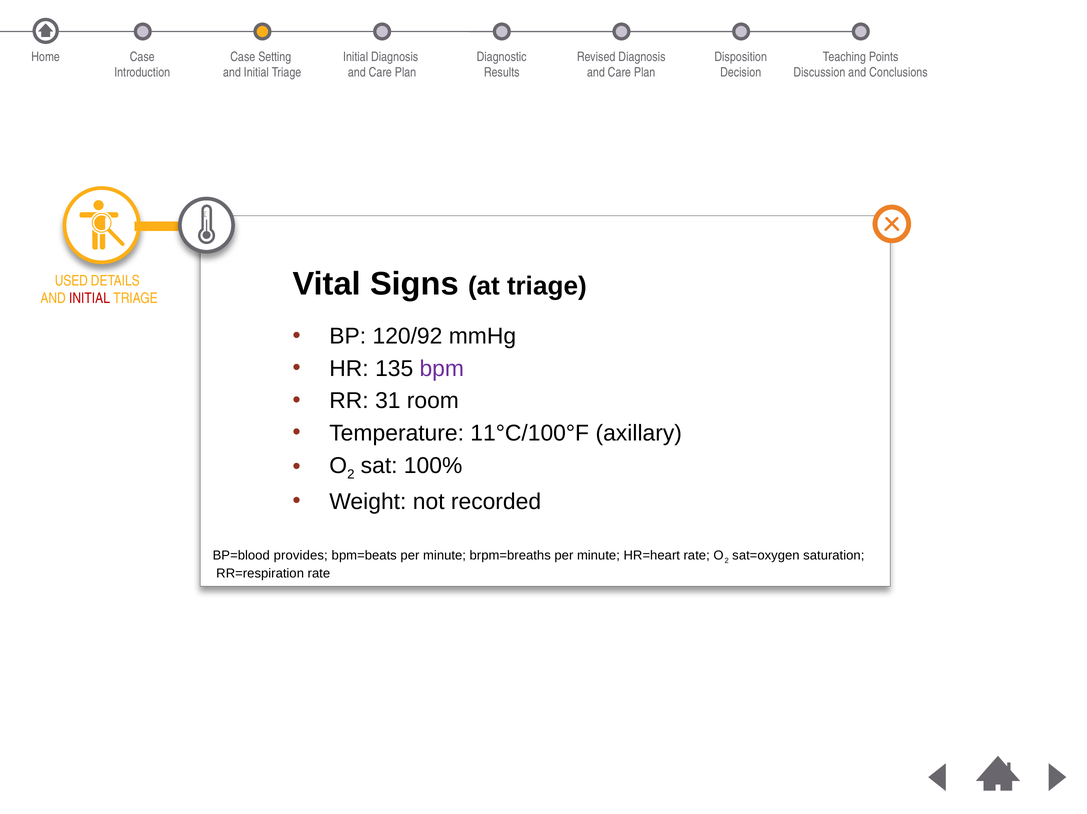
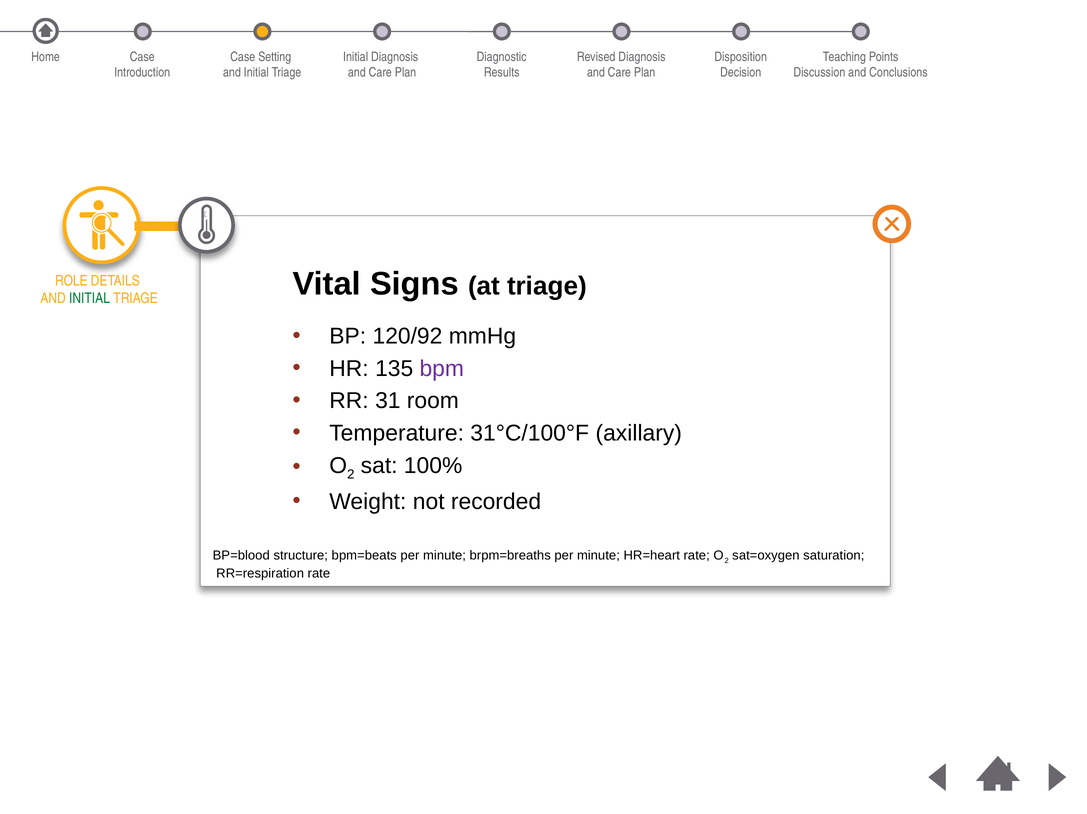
USED: USED -> ROLE
INITIAL at (89, 299) colour: red -> green
11°C/100°F: 11°C/100°F -> 31°C/100°F
provides: provides -> structure
